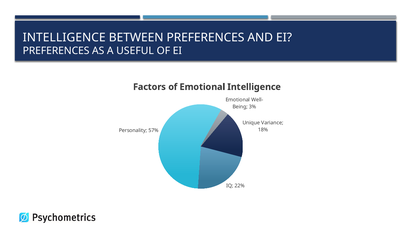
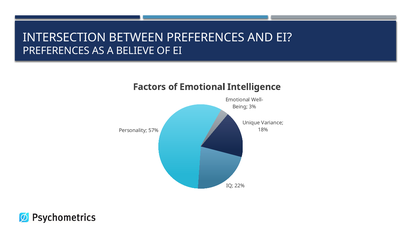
INTELLIGENCE at (64, 38): INTELLIGENCE -> INTERSECTION
USEFUL: USEFUL -> BELIEVE
